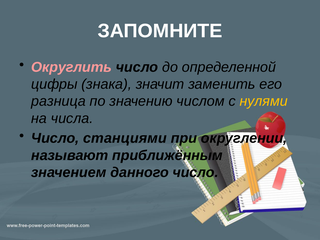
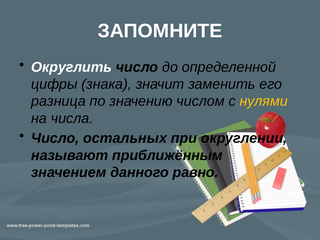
Округлить colour: pink -> white
станциями: станциями -> остальных
данного число: число -> равно
